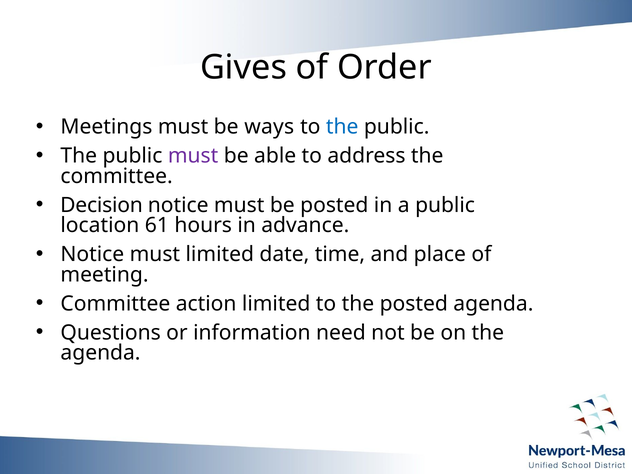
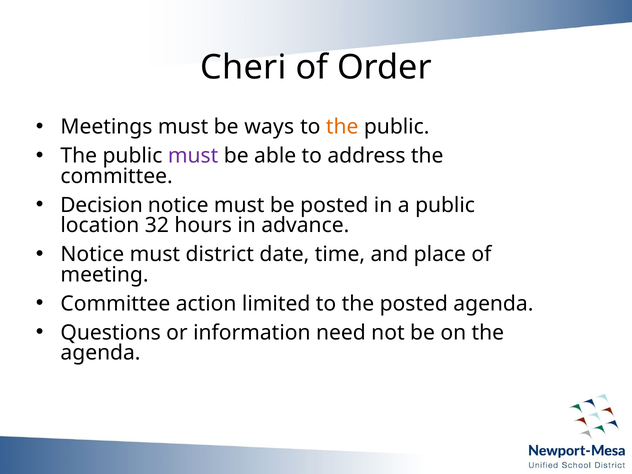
Gives: Gives -> Cheri
the at (342, 127) colour: blue -> orange
61: 61 -> 32
must limited: limited -> district
